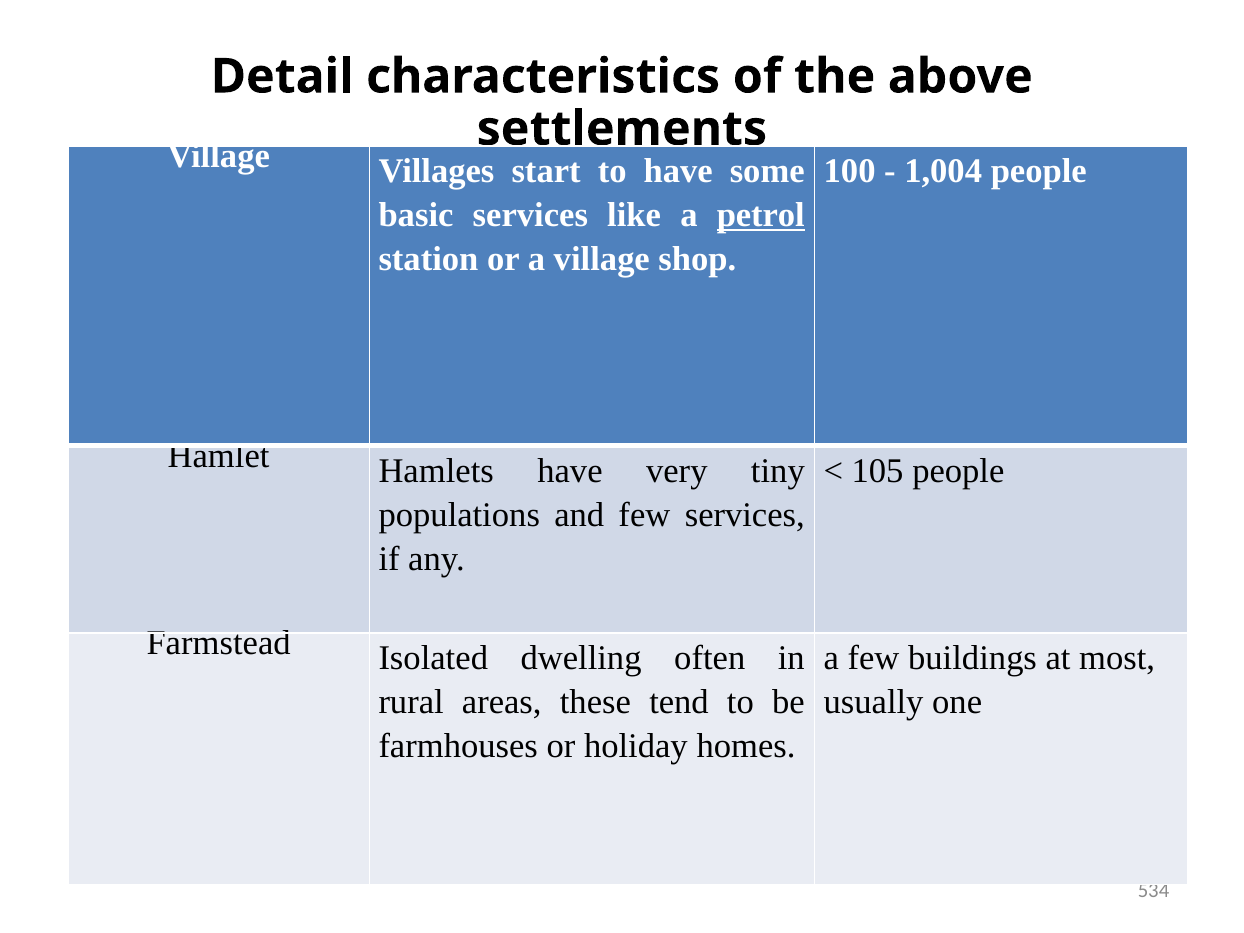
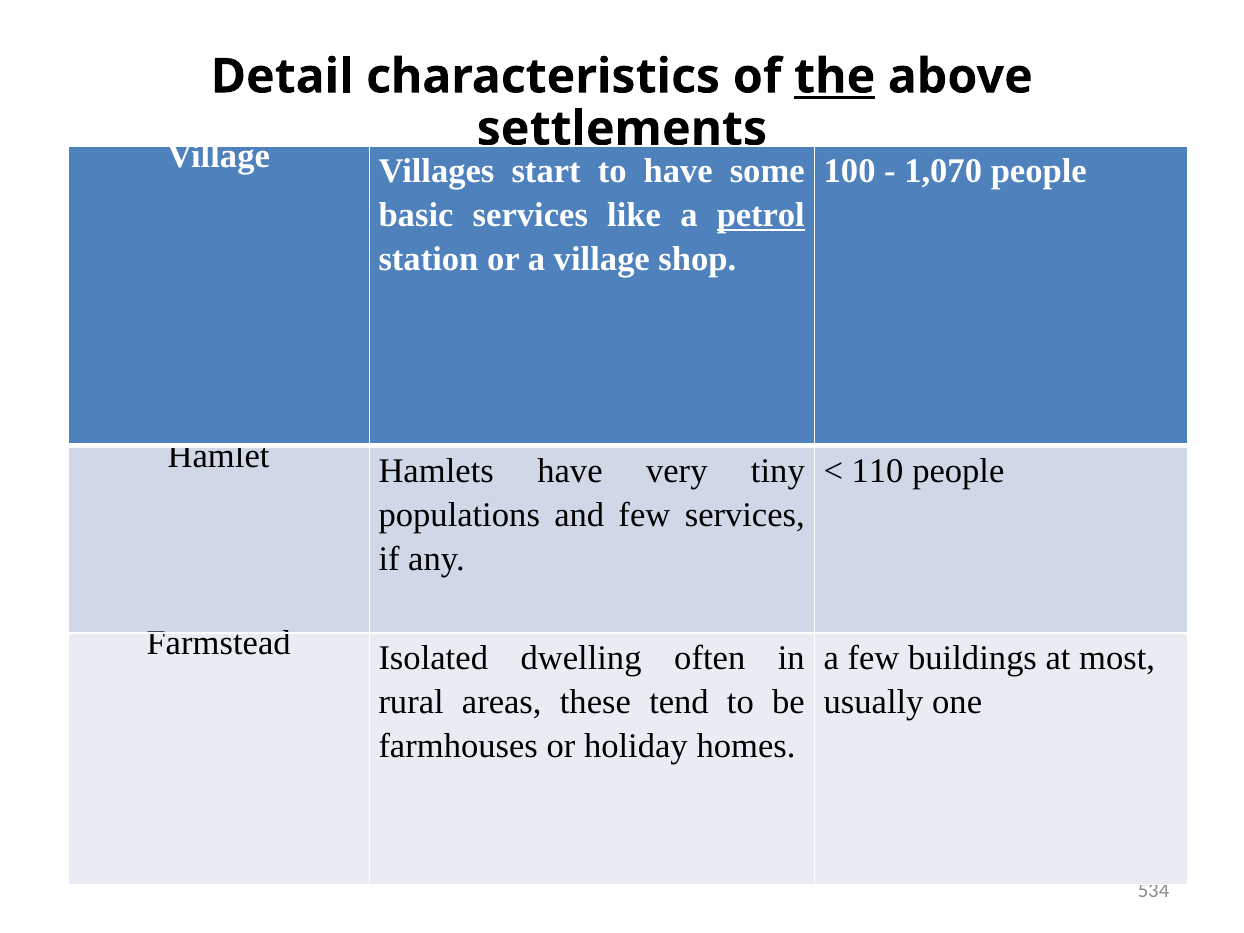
the underline: none -> present
1,004: 1,004 -> 1,070
105: 105 -> 110
